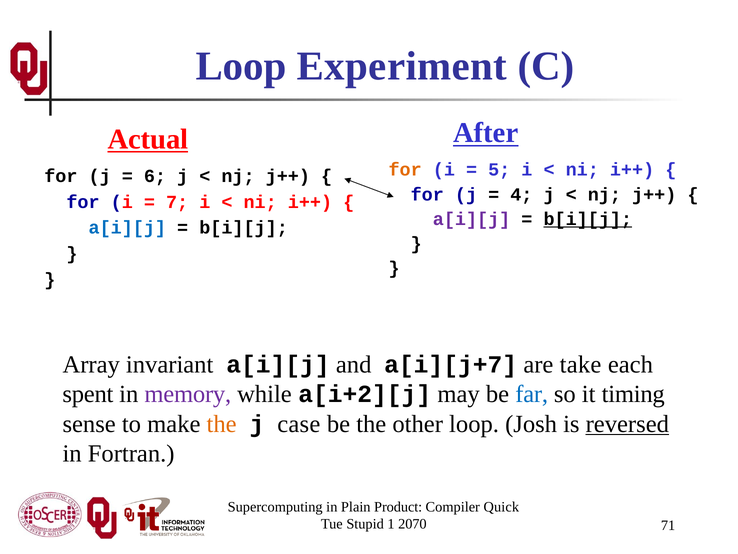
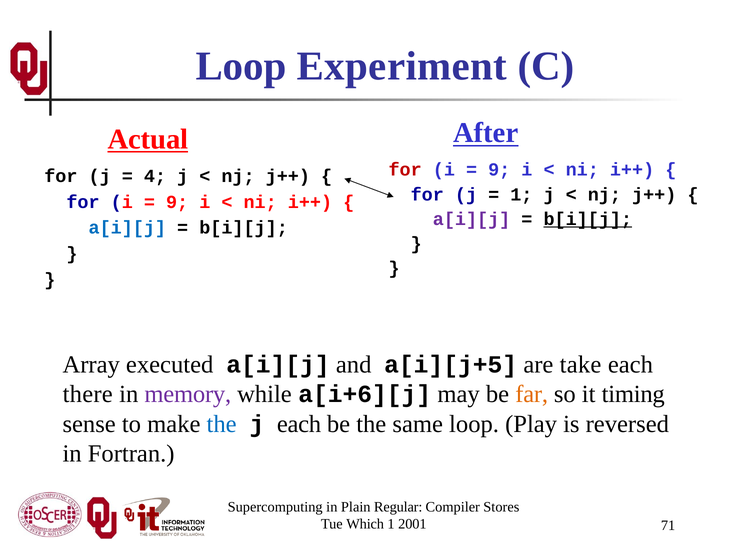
for at (405, 170) colour: orange -> red
5 at (499, 170): 5 -> 9
6: 6 -> 4
4 at (521, 194): 4 -> 1
7 at (177, 202): 7 -> 9
invariant: invariant -> executed
a[i][j+7: a[i][j+7 -> a[i][j+5
spent: spent -> there
a[i+2][j: a[i+2][j -> a[i+6][j
far colour: blue -> orange
the at (222, 424) colour: orange -> blue
j case: case -> each
other: other -> same
Josh: Josh -> Play
reversed underline: present -> none
Product: Product -> Regular
Quick: Quick -> Stores
Stupid: Stupid -> Which
2070: 2070 -> 2001
